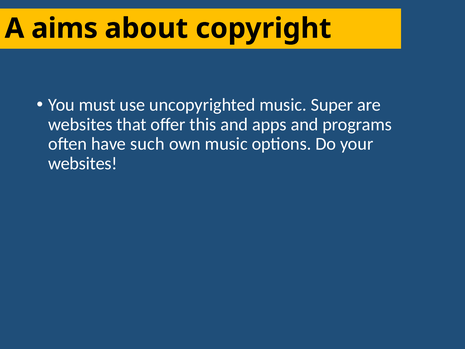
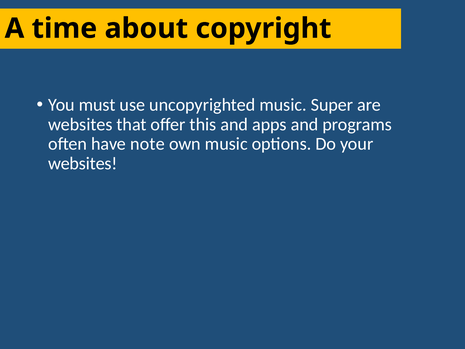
aims: aims -> time
such: such -> note
